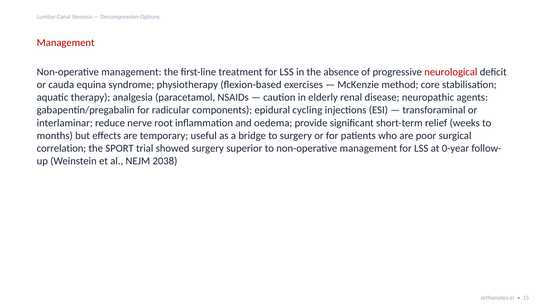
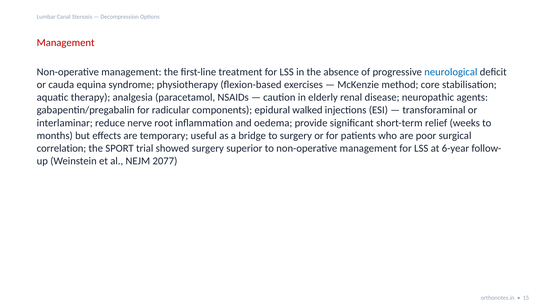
neurological colour: red -> blue
cycling: cycling -> walked
0-year: 0-year -> 6-year
2038: 2038 -> 2077
